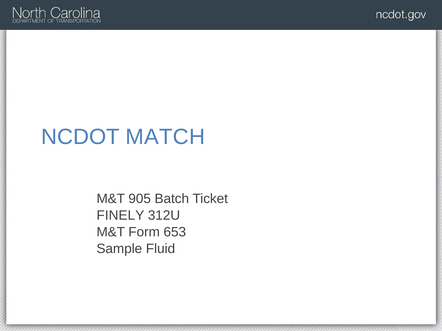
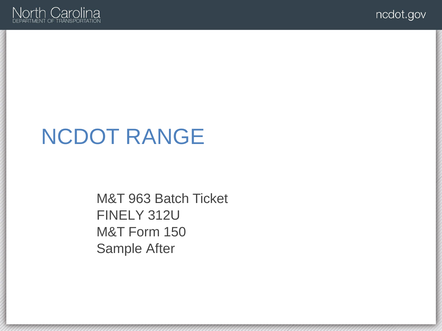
MATCH: MATCH -> RANGE
905: 905 -> 963
653: 653 -> 150
Fluid: Fluid -> After
